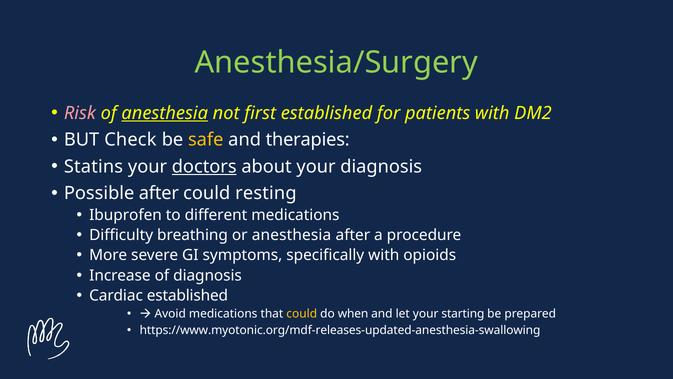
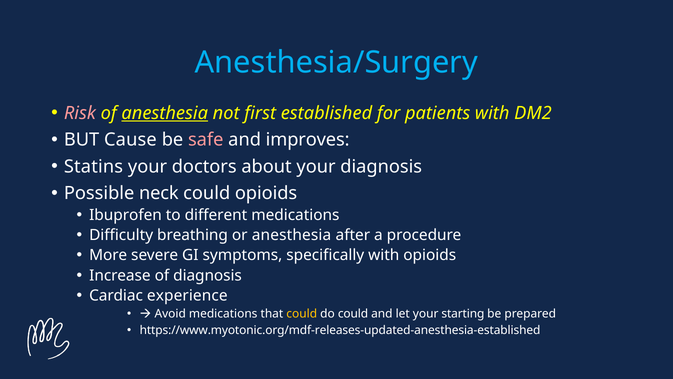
Anesthesia/Surgery colour: light green -> light blue
Check: Check -> Cause
safe colour: yellow -> pink
therapies: therapies -> improves
doctors underline: present -> none
Possible after: after -> neck
could resting: resting -> opioids
Cardiac established: established -> experience
do when: when -> could
https://www.myotonic.org/mdf-releases-updated-anesthesia-swallowing: https://www.myotonic.org/mdf-releases-updated-anesthesia-swallowing -> https://www.myotonic.org/mdf-releases-updated-anesthesia-established
